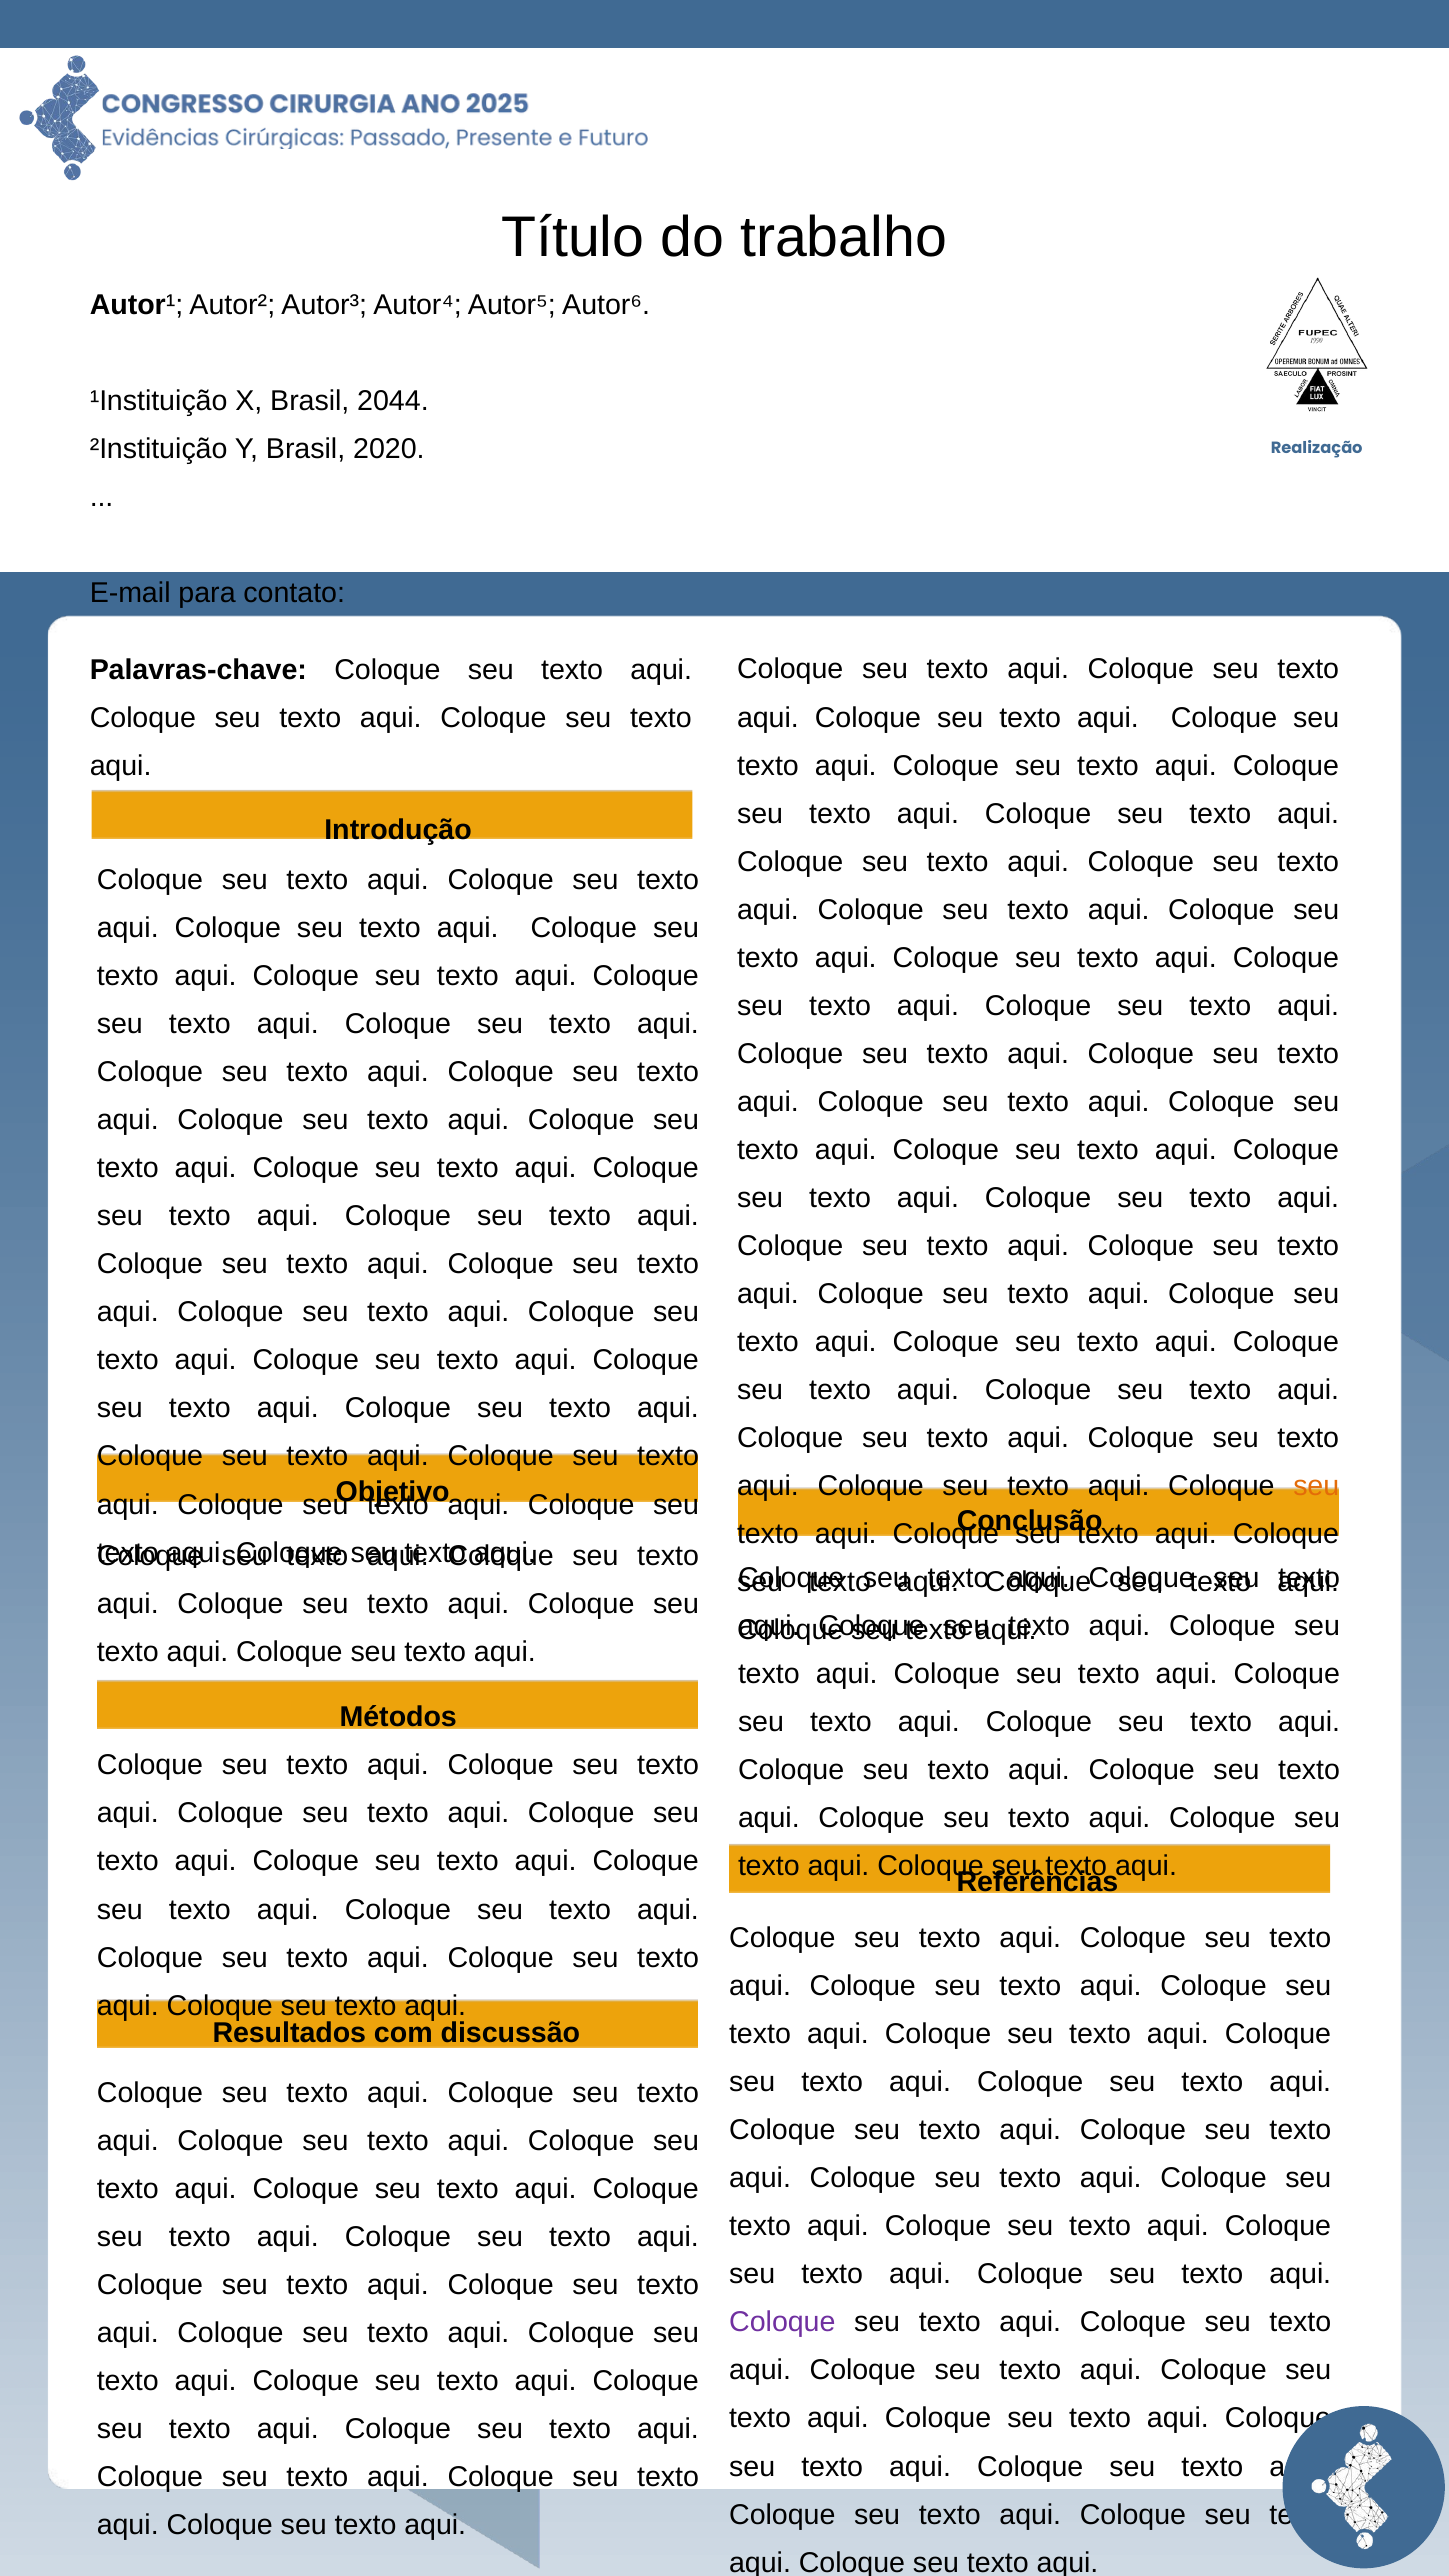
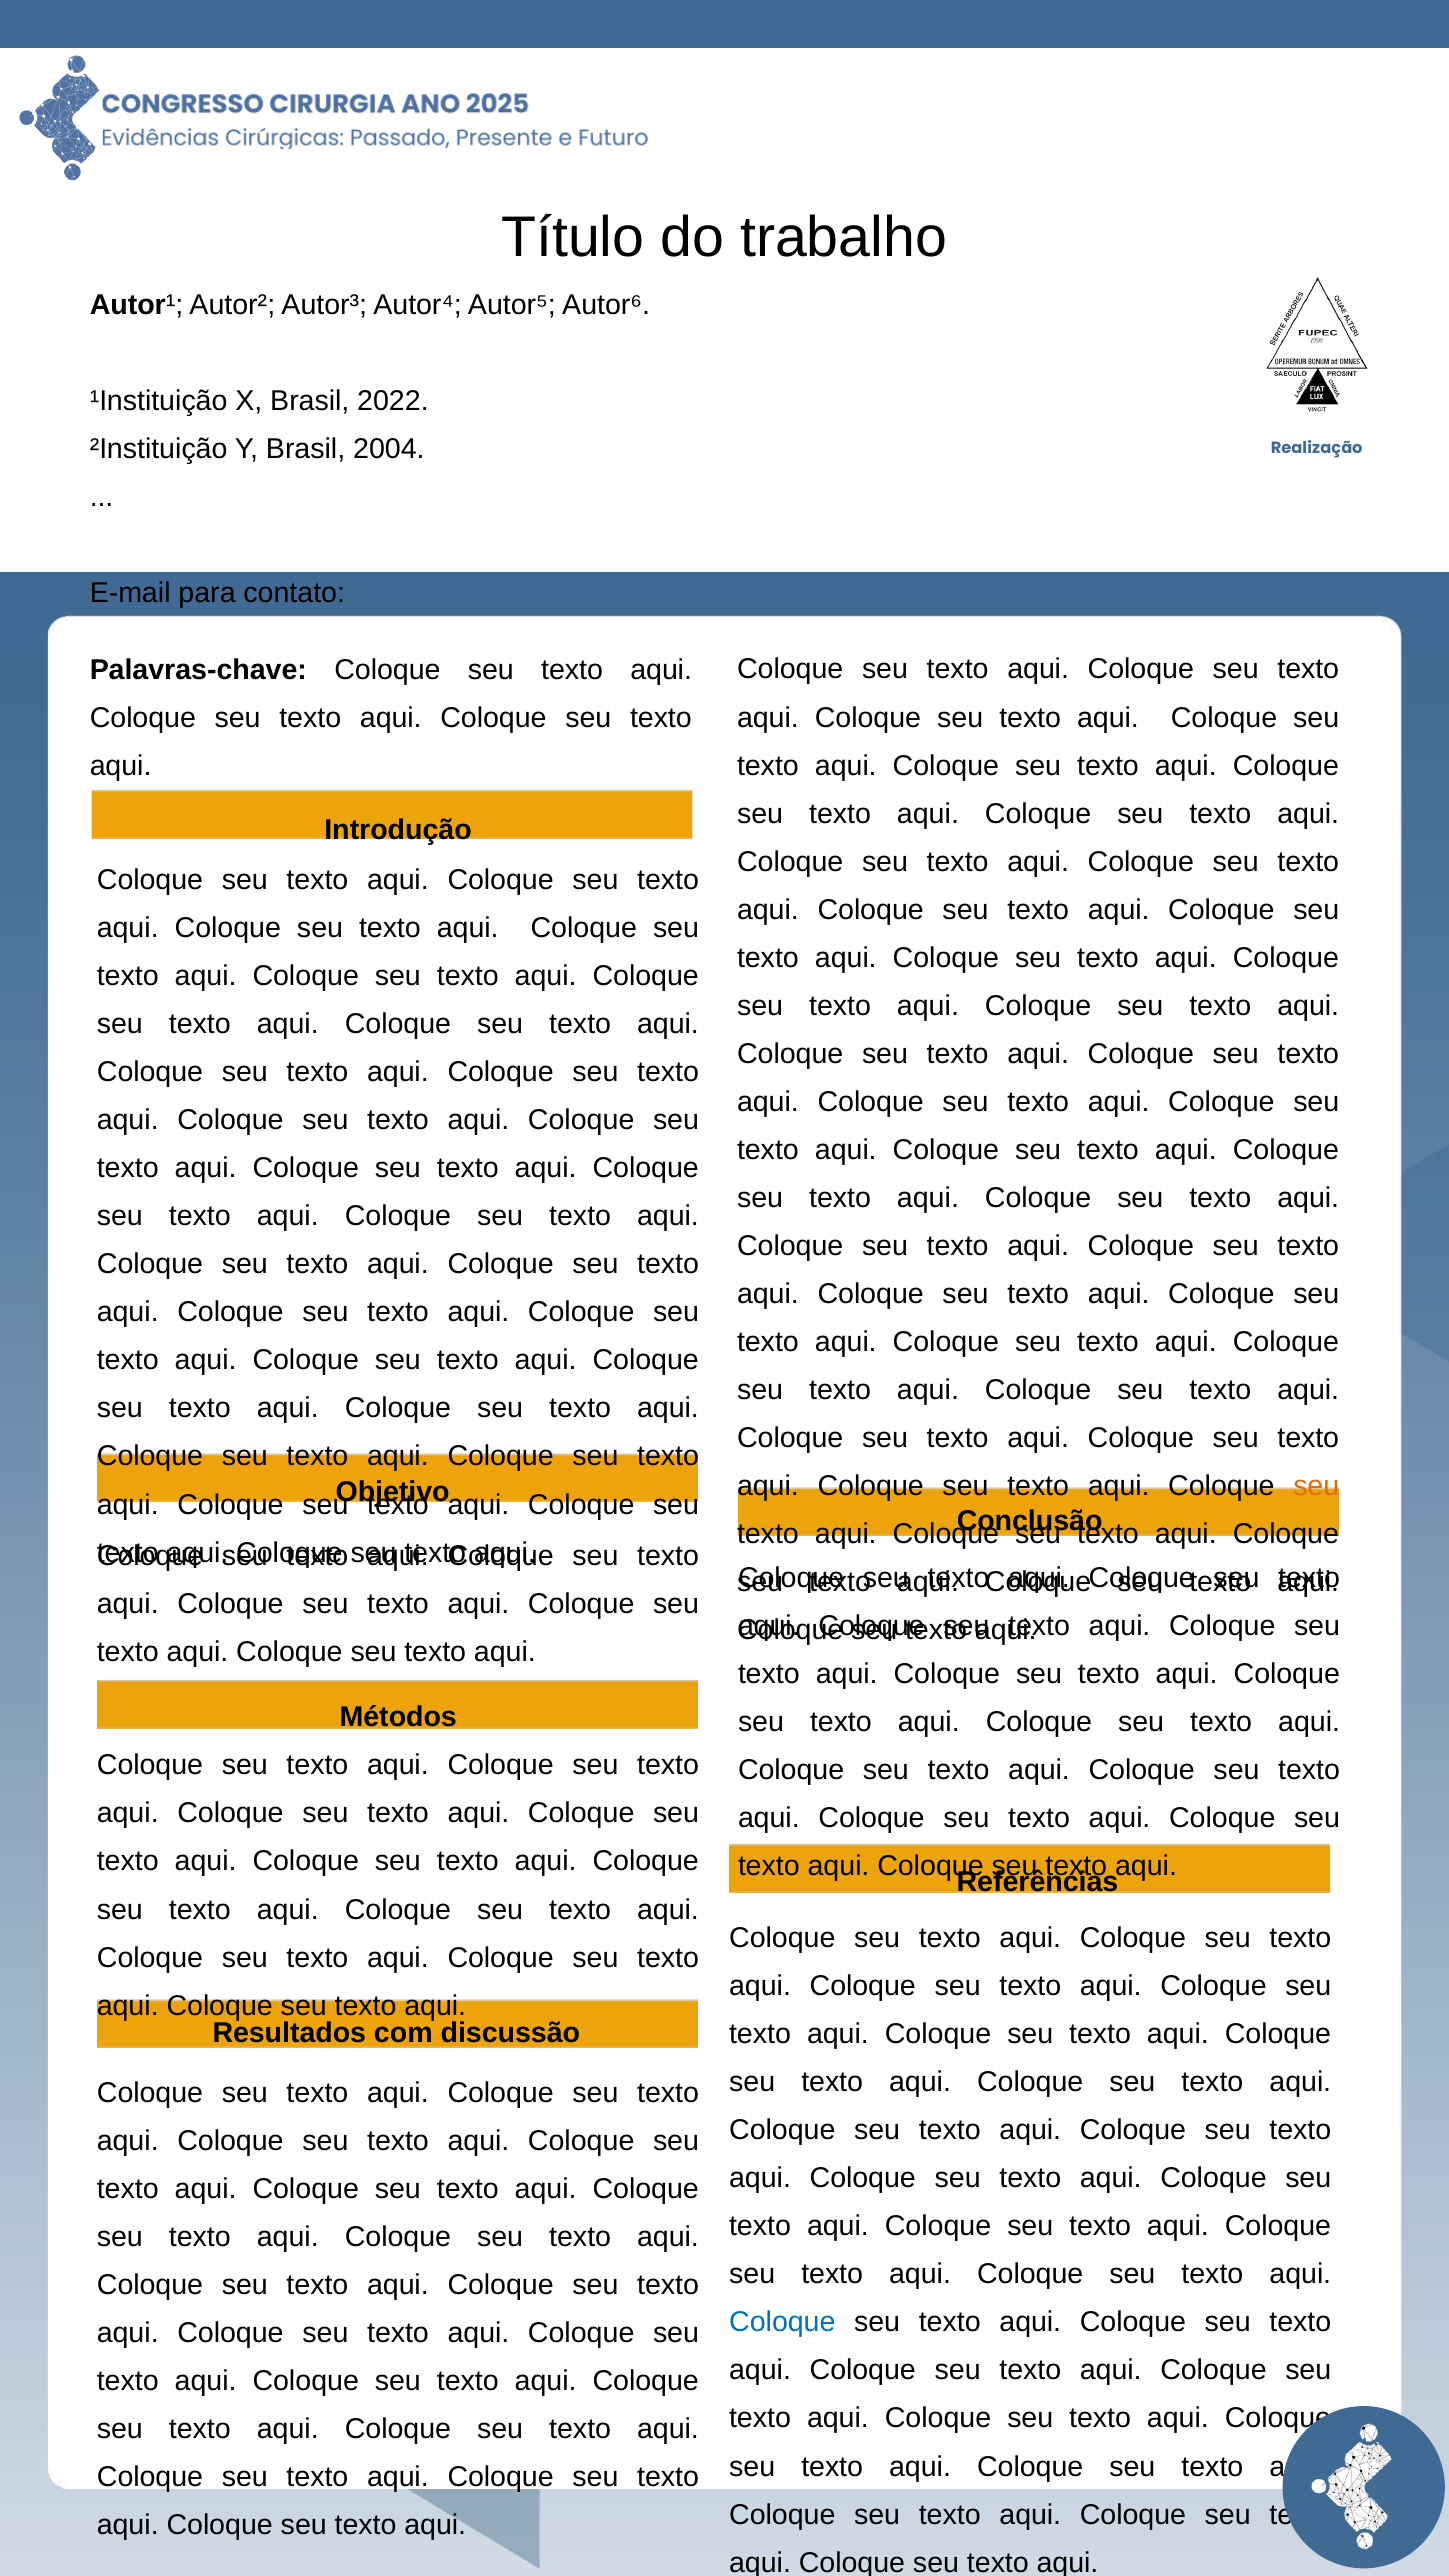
2044: 2044 -> 2022
2020: 2020 -> 2004
Coloque at (782, 2323) colour: purple -> blue
